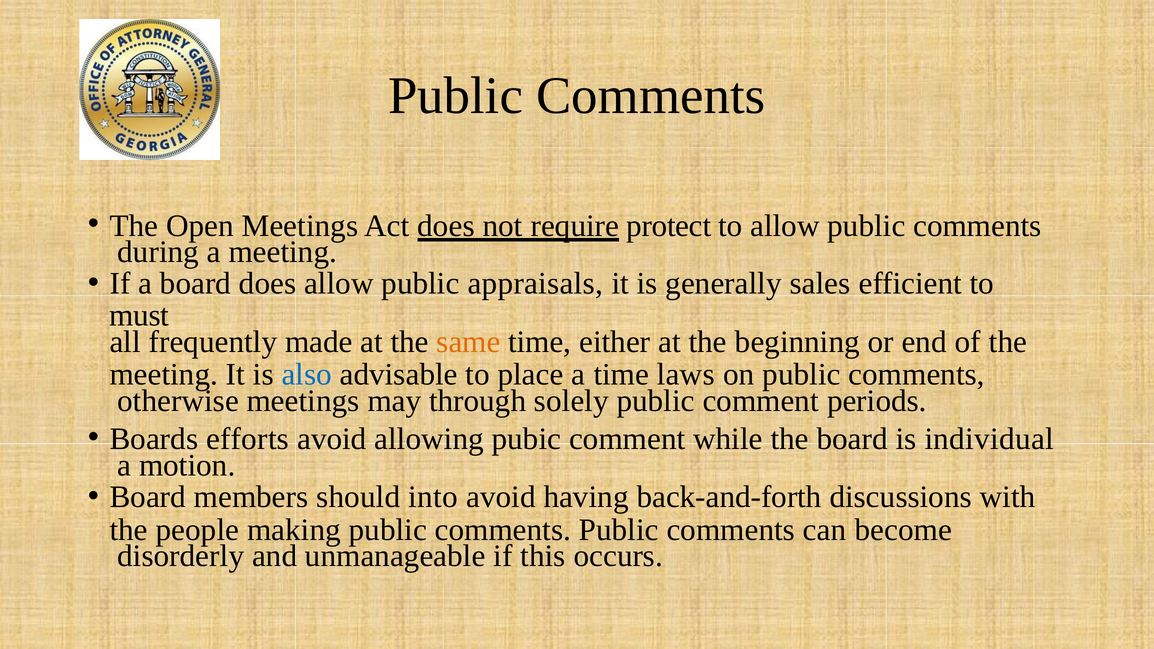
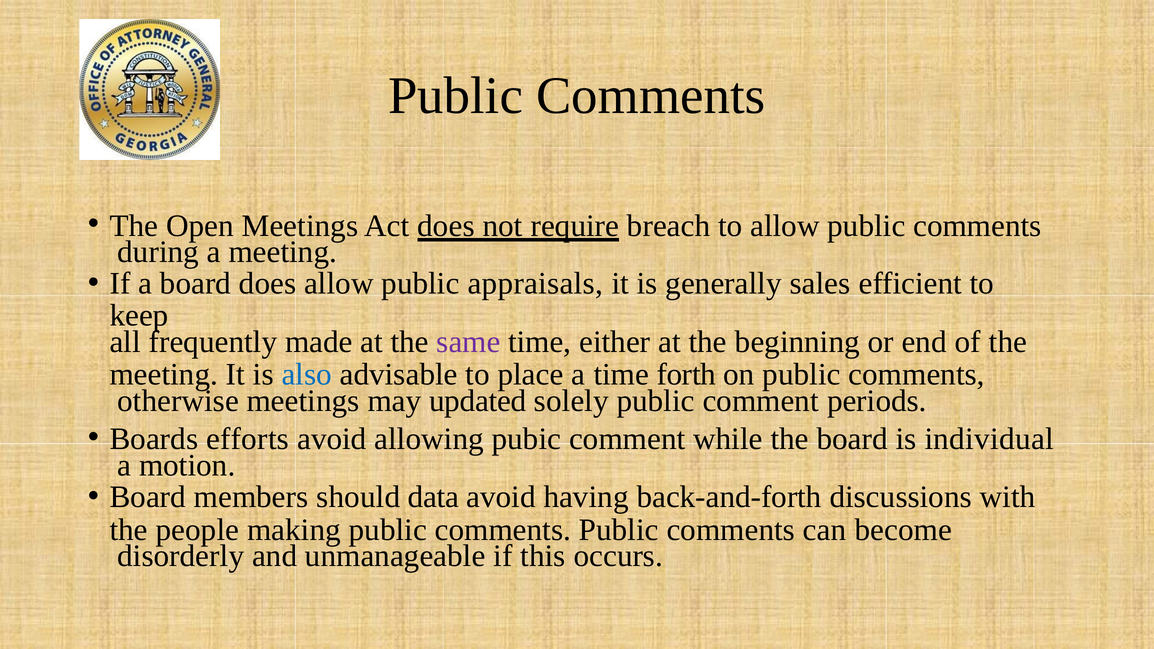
protect: protect -> breach
must: must -> keep
same colour: orange -> purple
laws: laws -> forth
through: through -> updated
into: into -> data
